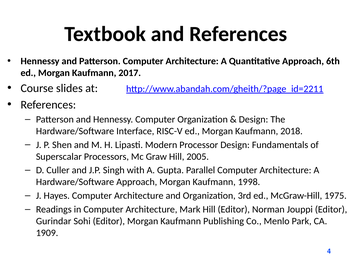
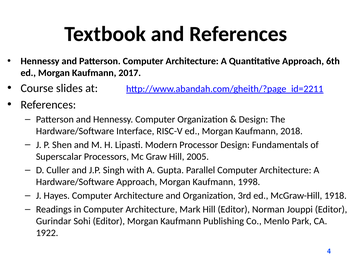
1975: 1975 -> 1918
1909: 1909 -> 1922
